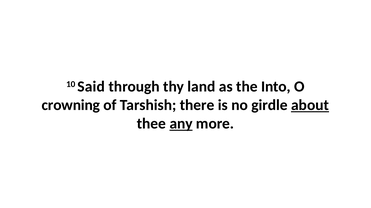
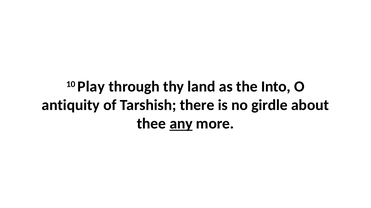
Said: Said -> Play
crowning: crowning -> antiquity
about underline: present -> none
